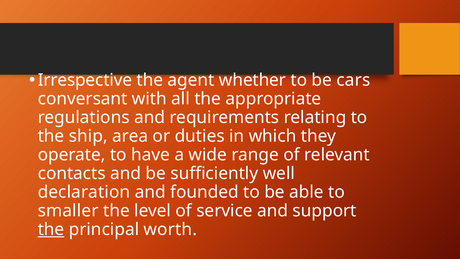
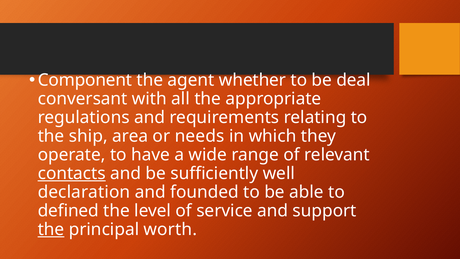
Irrespective: Irrespective -> Component
cars: cars -> deal
duties: duties -> needs
contacts underline: none -> present
smaller: smaller -> defined
